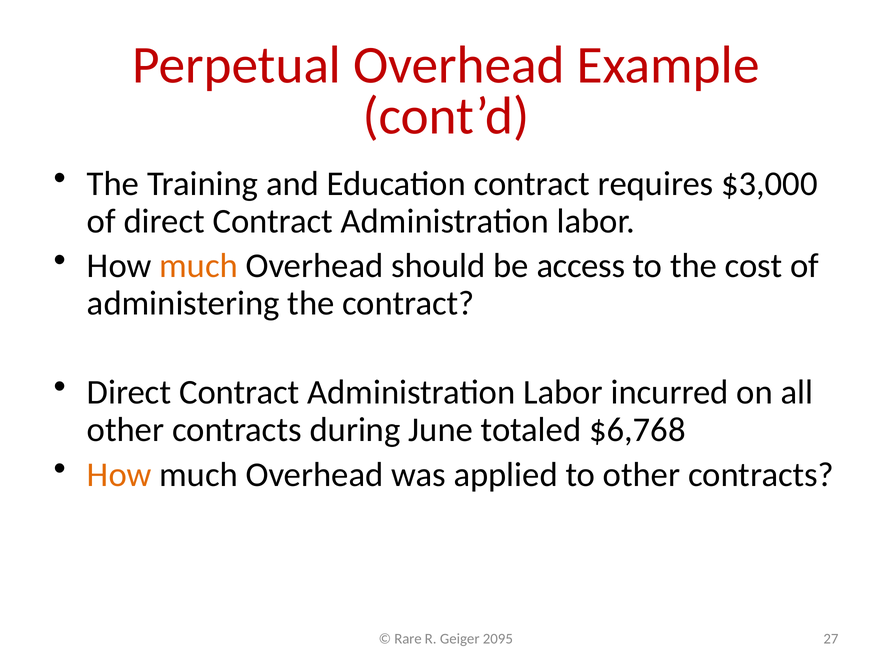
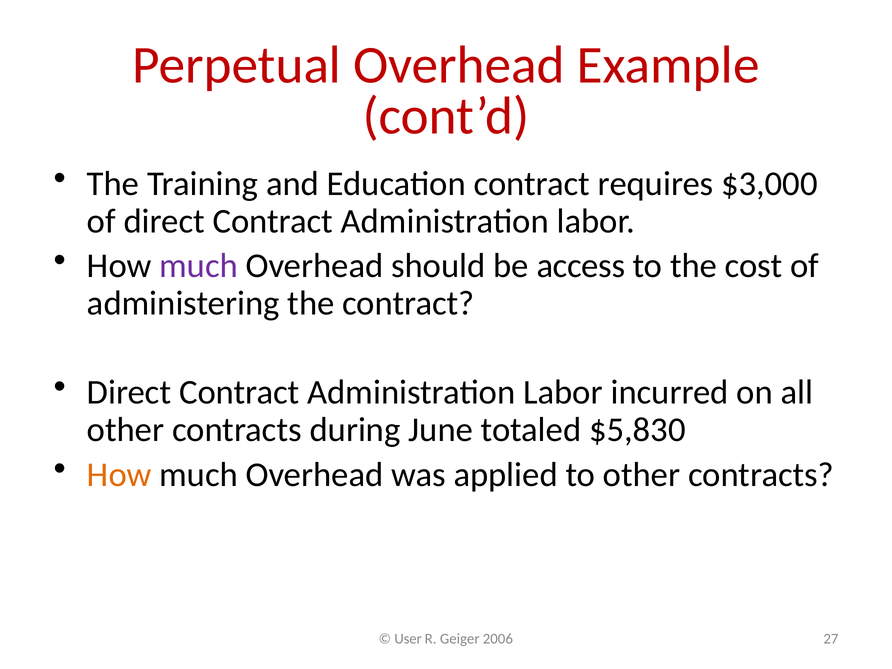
much at (199, 266) colour: orange -> purple
$6,768: $6,768 -> $5,830
Rare: Rare -> User
2095: 2095 -> 2006
